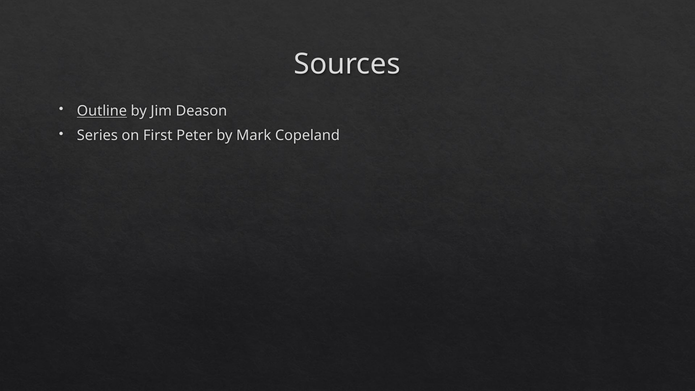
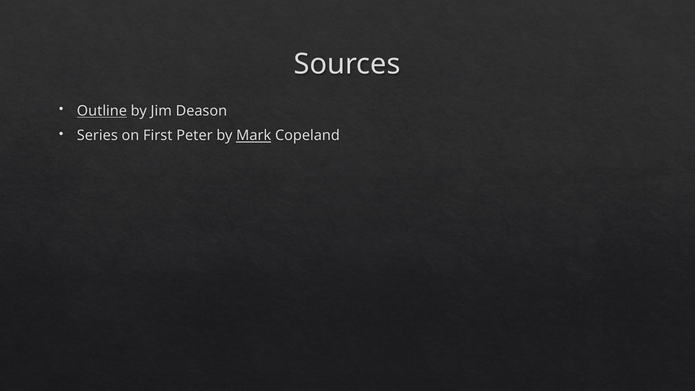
Mark underline: none -> present
